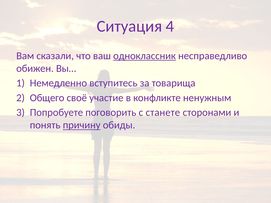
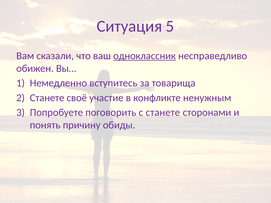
4: 4 -> 5
2 Общего: Общего -> Станете
причину underline: present -> none
